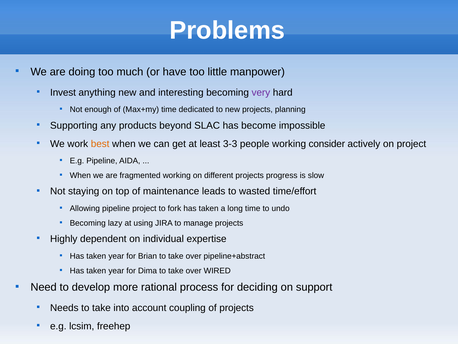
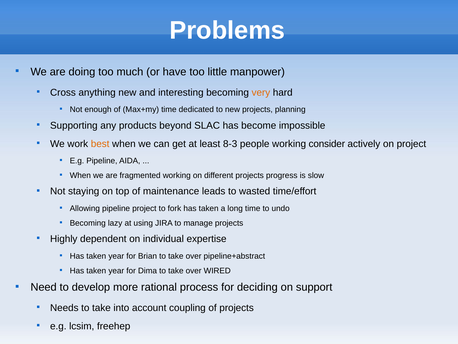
Invest: Invest -> Cross
very colour: purple -> orange
3-3: 3-3 -> 8-3
